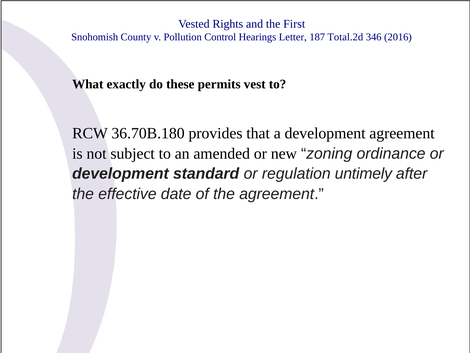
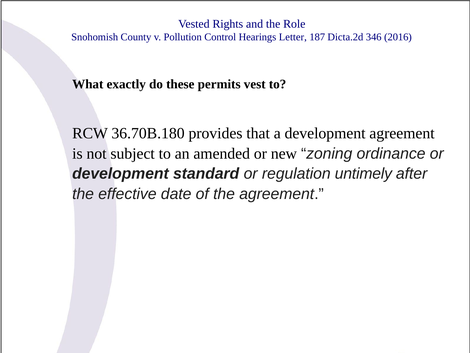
First: First -> Role
Total.2d: Total.2d -> Dicta.2d
